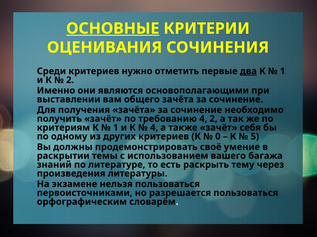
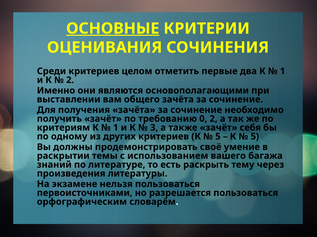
нужно: нужно -> целом
два underline: present -> none
требованию 4: 4 -> 0
4 at (154, 128): 4 -> 3
0 at (218, 137): 0 -> 5
